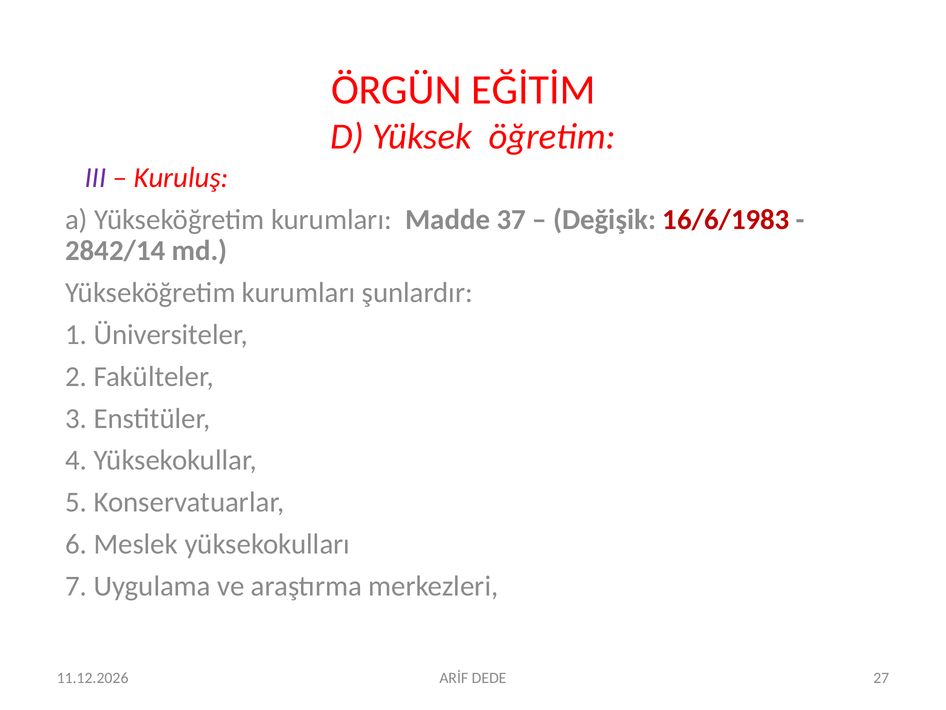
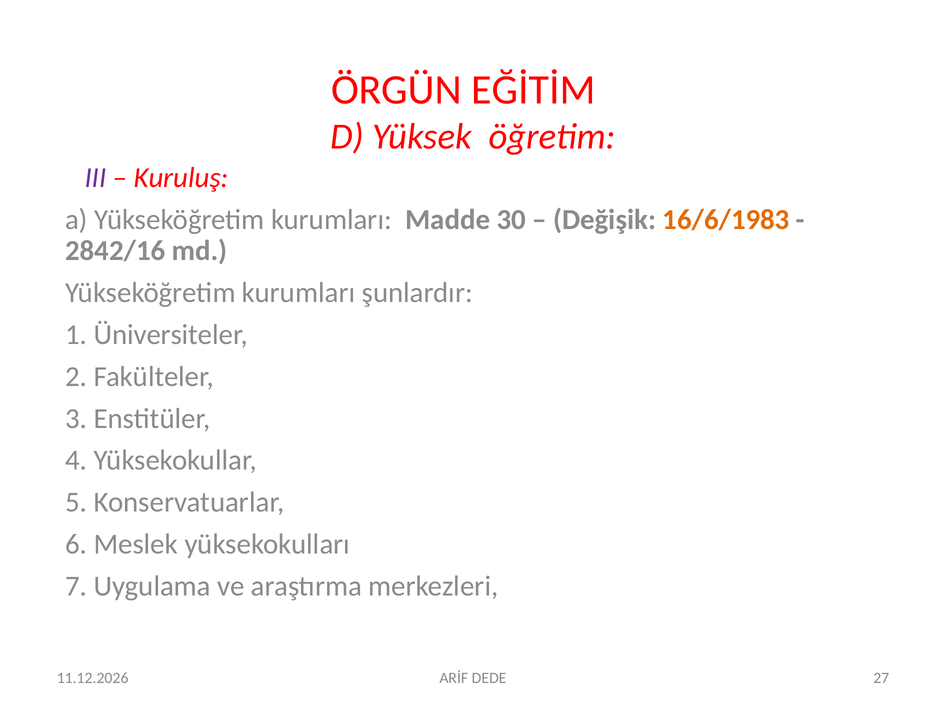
37: 37 -> 30
16/6/1983 colour: red -> orange
2842/14: 2842/14 -> 2842/16
